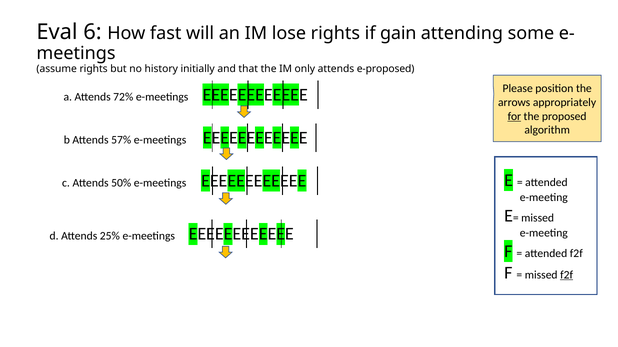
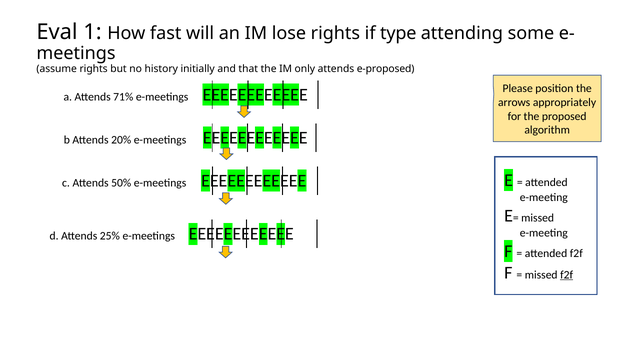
6: 6 -> 1
gain: gain -> type
72%: 72% -> 71%
for underline: present -> none
57%: 57% -> 20%
